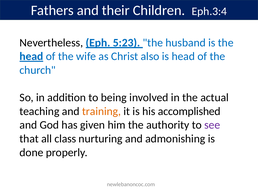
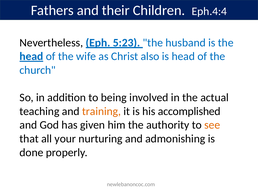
Eph.3:4: Eph.3:4 -> Eph.4:4
see colour: purple -> orange
class: class -> your
